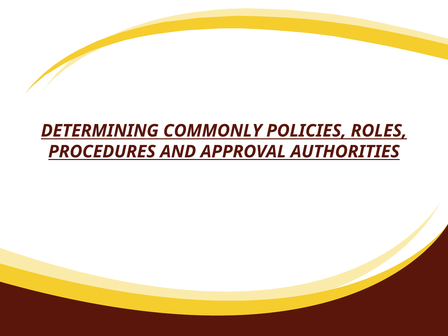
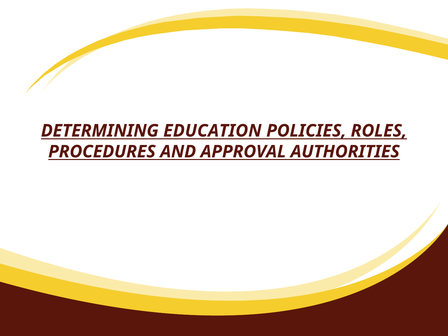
COMMONLY: COMMONLY -> EDUCATION
